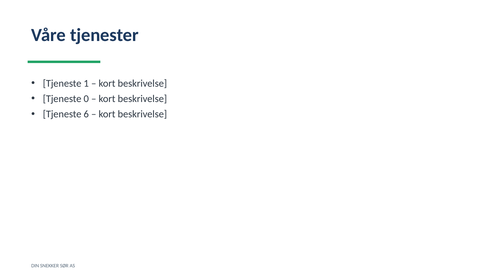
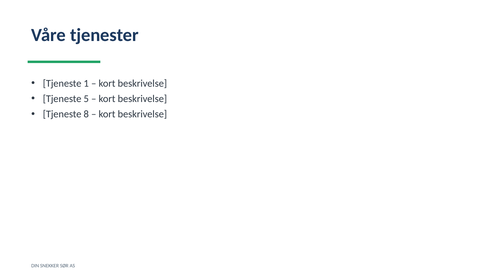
0: 0 -> 5
6: 6 -> 8
